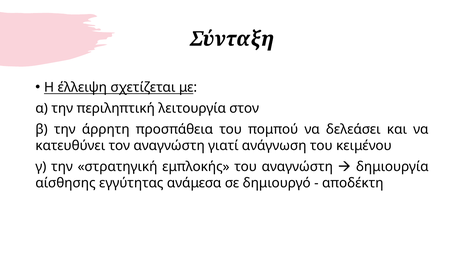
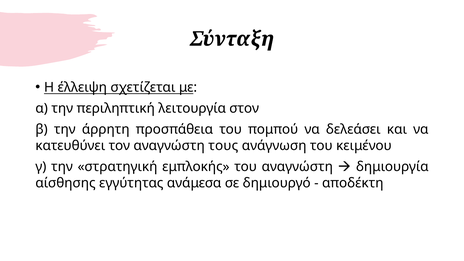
γιατί: γιατί -> τους
